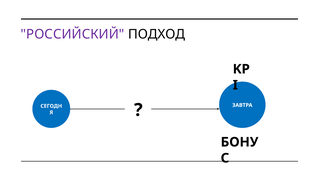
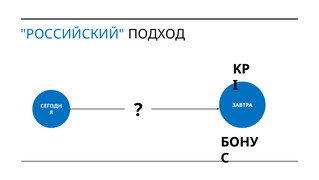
РОССИЙСКИЙ colour: purple -> blue
